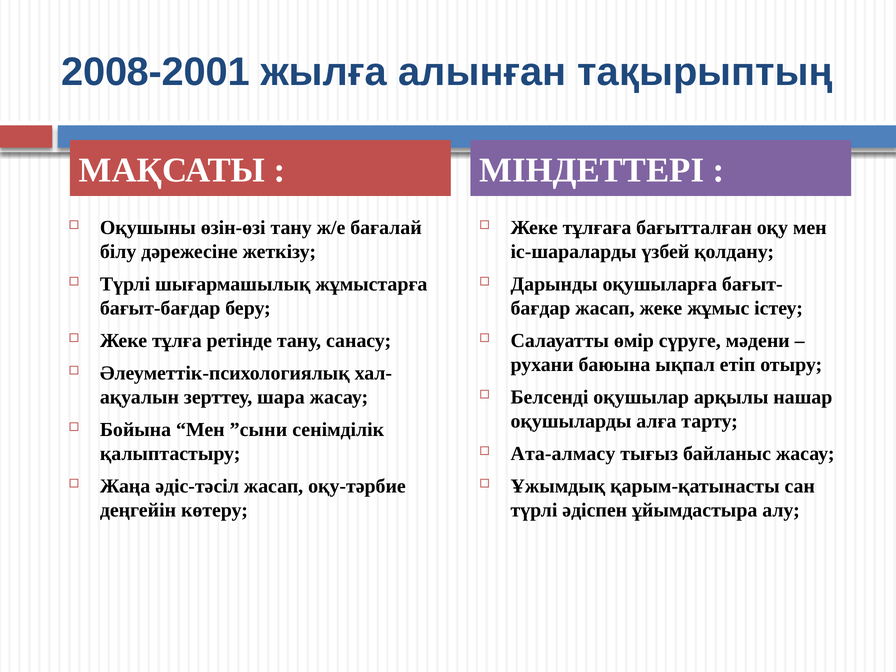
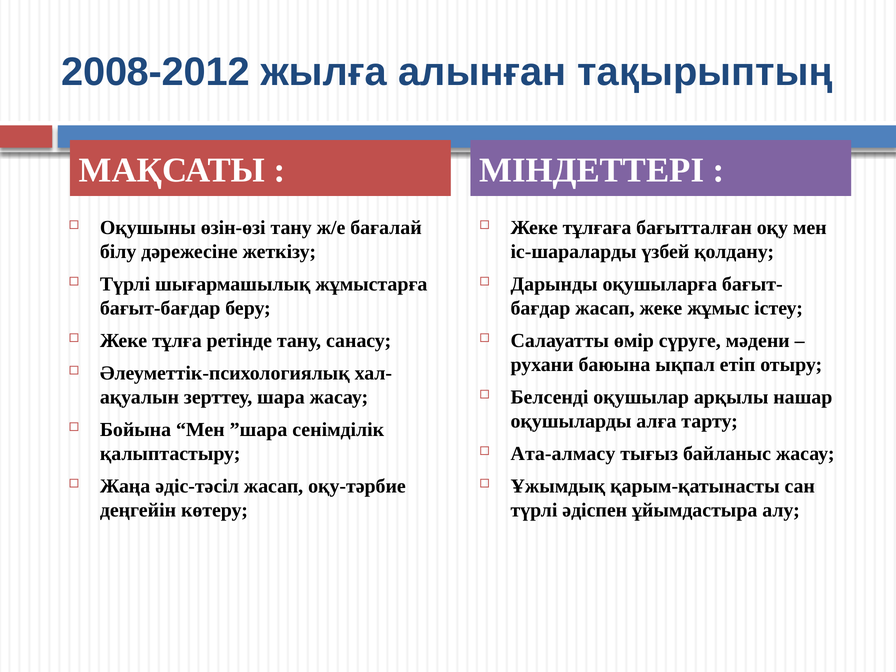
2008-2001: 2008-2001 -> 2008-2012
”сыни: ”сыни -> ”шара
